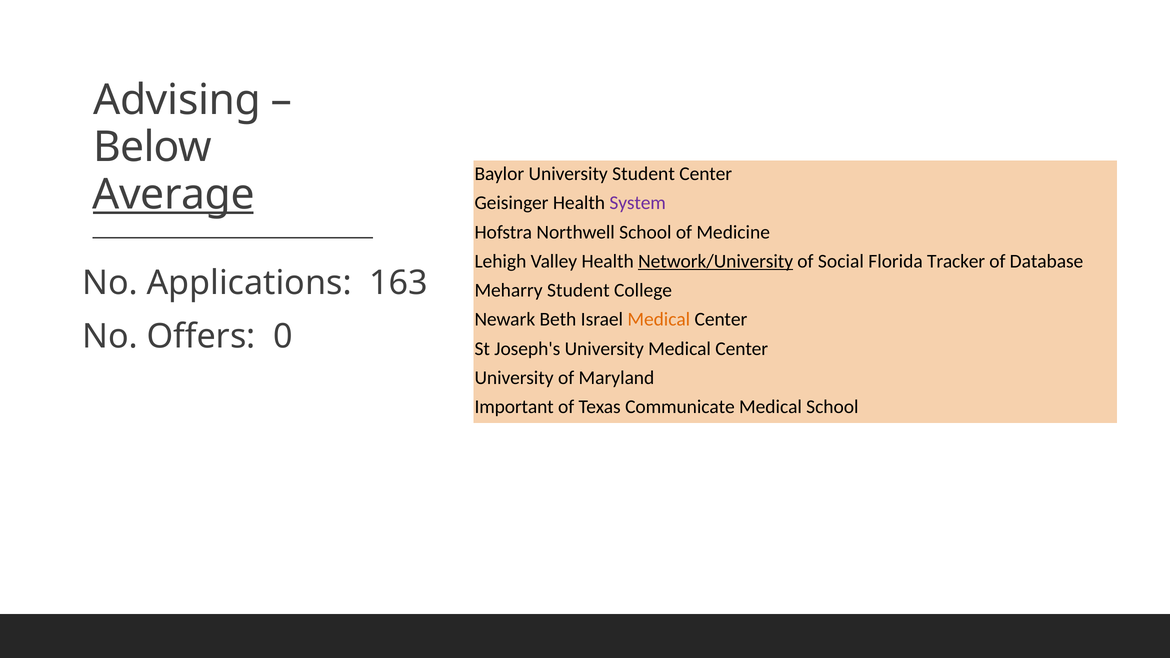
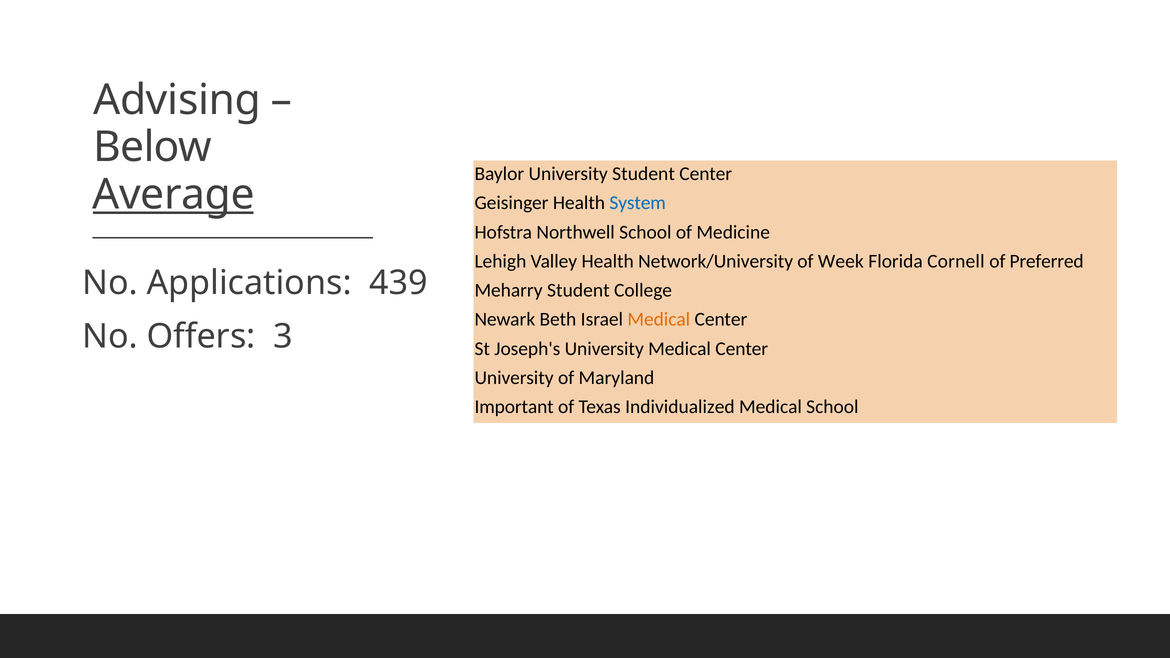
System colour: purple -> blue
Network/University underline: present -> none
Social: Social -> Week
Tracker: Tracker -> Cornell
Database: Database -> Preferred
163: 163 -> 439
0: 0 -> 3
Communicate: Communicate -> Individualized
